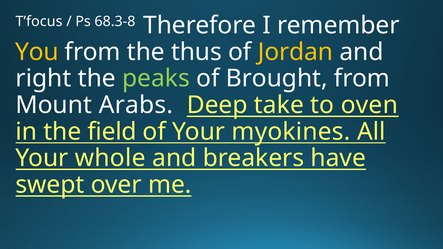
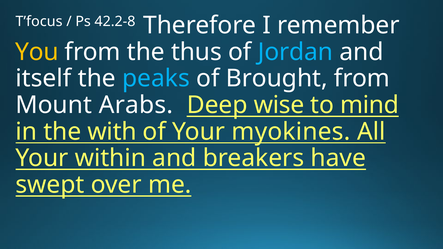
68.3-8: 68.3-8 -> 42.2-8
Jordan colour: yellow -> light blue
right: right -> itself
peaks colour: light green -> light blue
take: take -> wise
oven: oven -> mind
field: field -> with
whole: whole -> within
